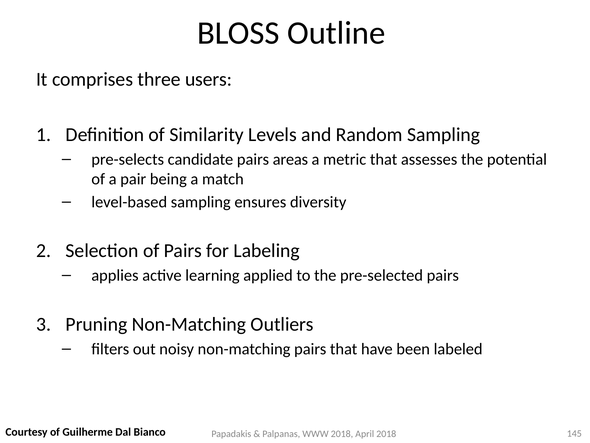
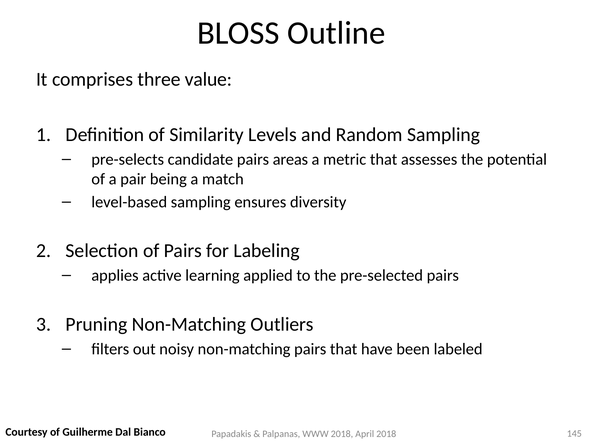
users: users -> value
